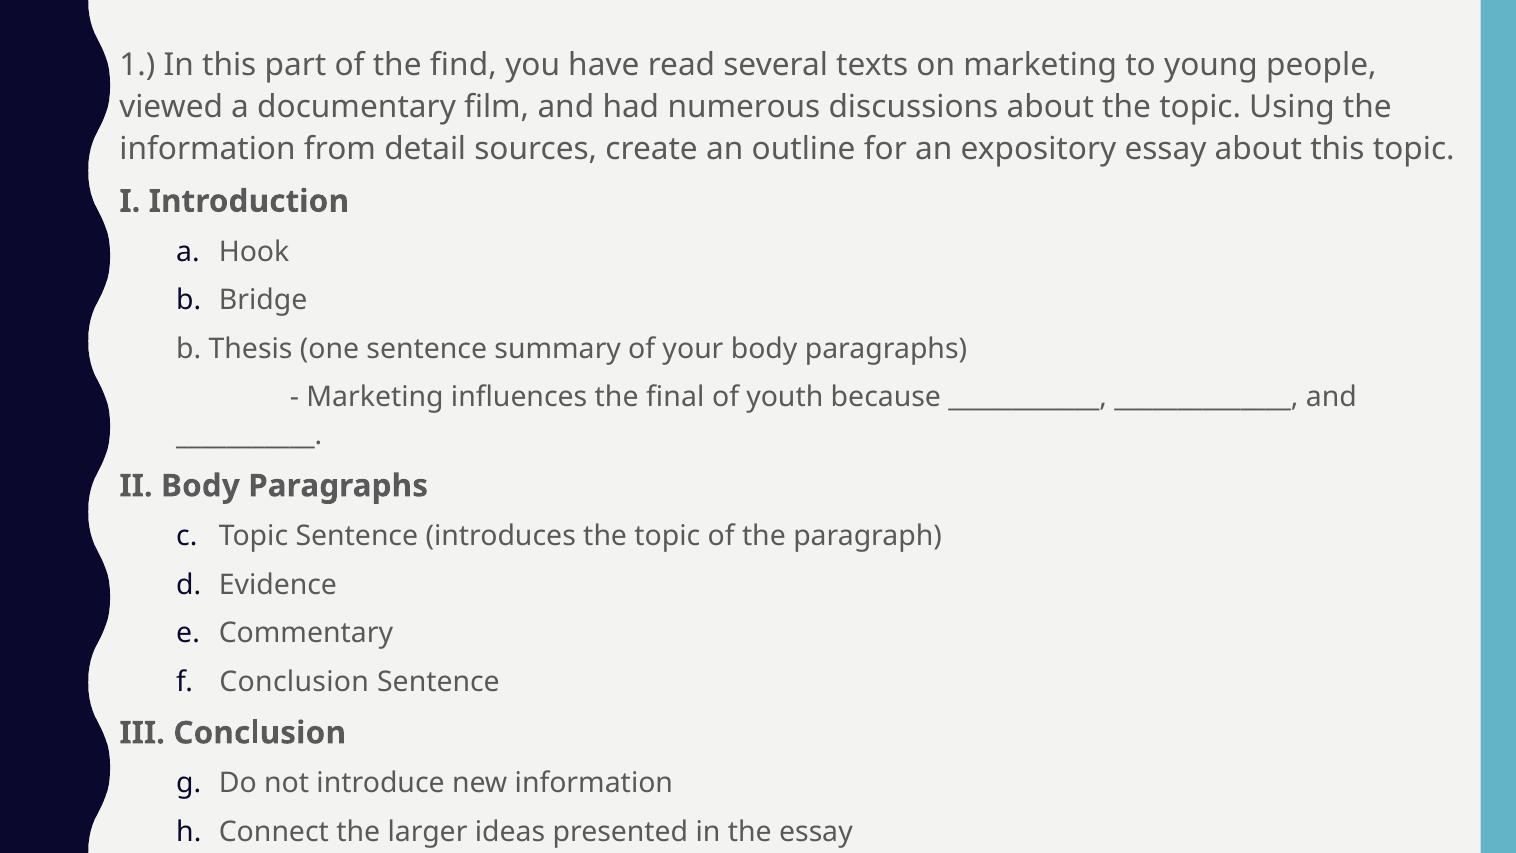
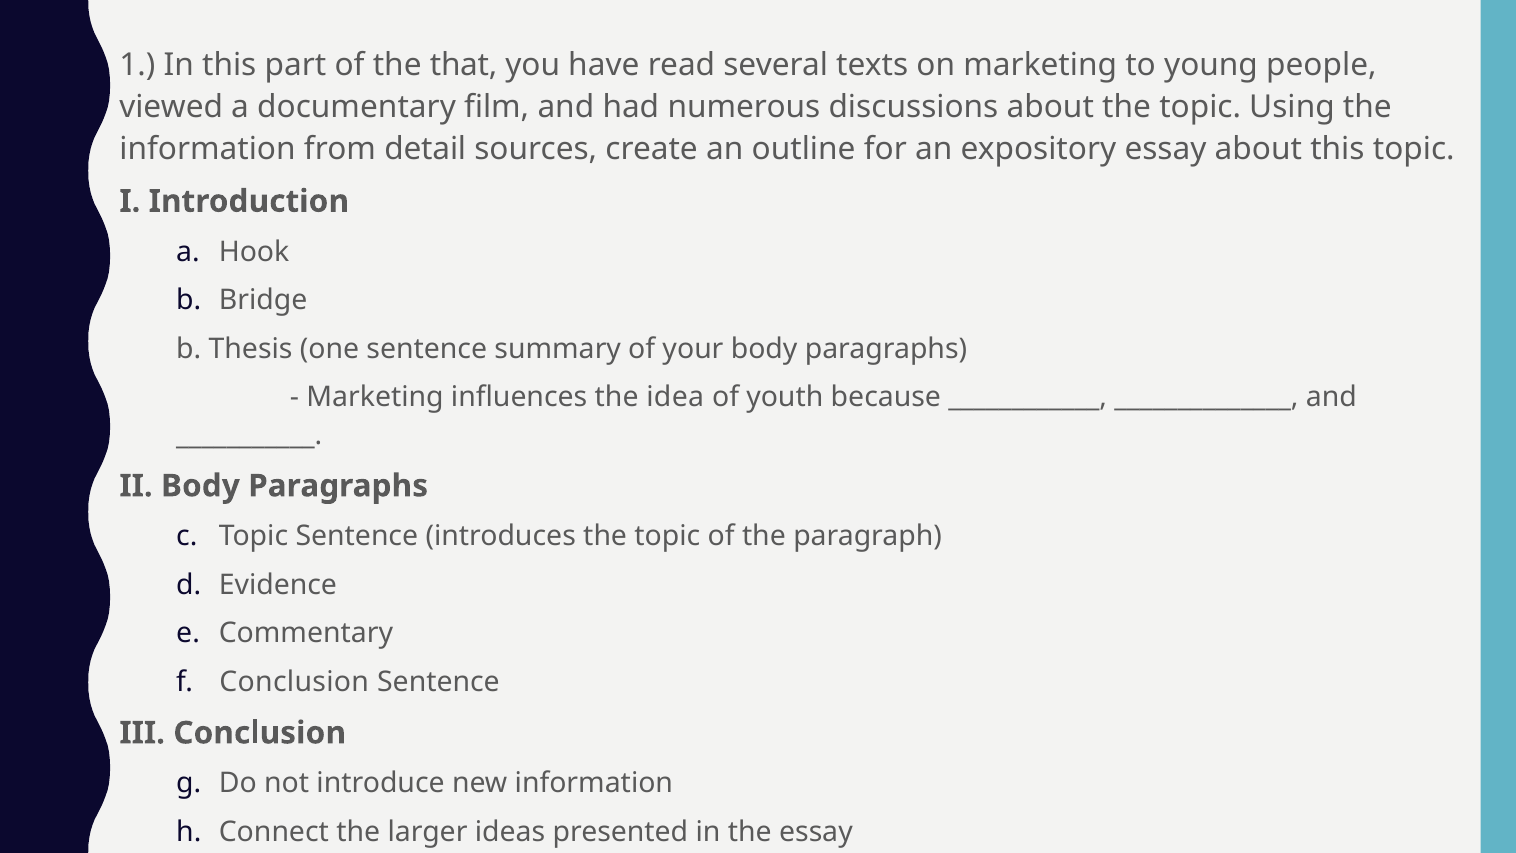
find: find -> that
final: final -> idea
